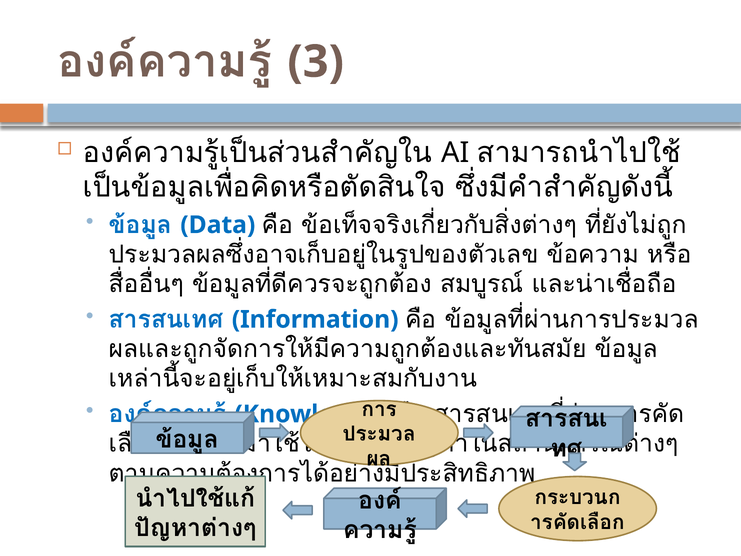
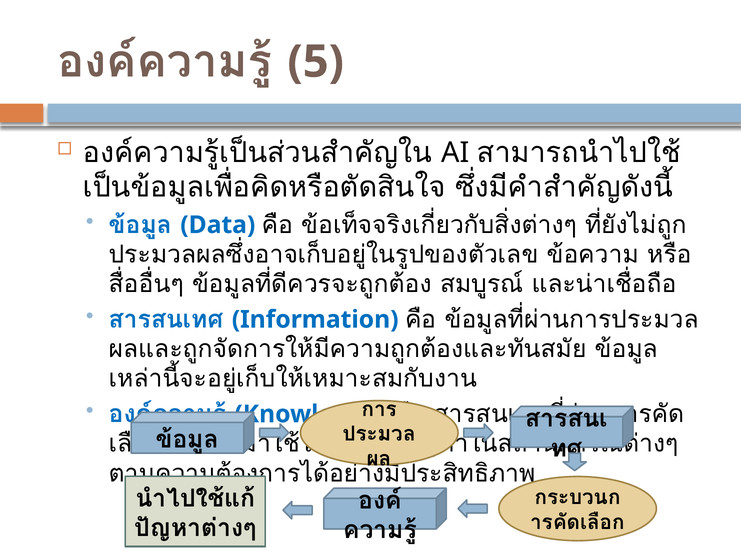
3: 3 -> 5
